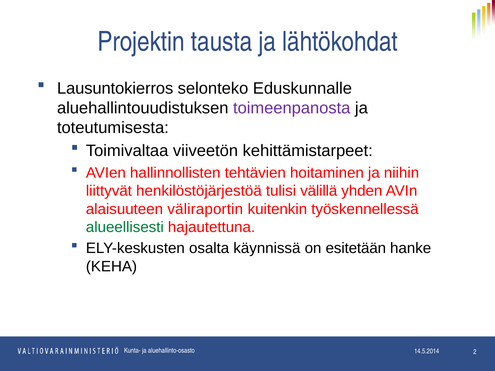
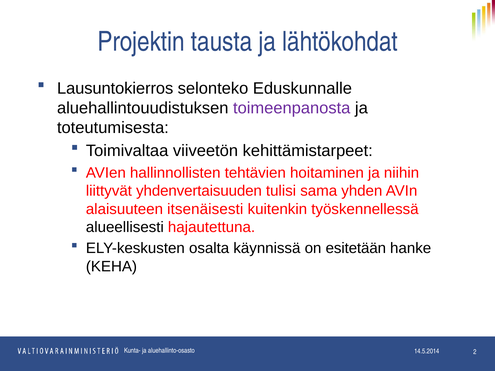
henkilöstöjärjestöä: henkilöstöjärjestöä -> yhdenvertaisuuden
välillä: välillä -> sama
väliraportin: väliraportin -> itsenäisesti
alueellisesti colour: green -> black
